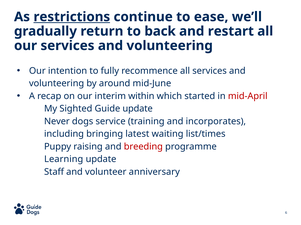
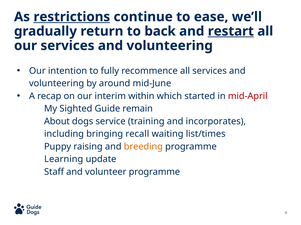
restart underline: none -> present
Guide update: update -> remain
Never: Never -> About
latest: latest -> recall
breeding colour: red -> orange
volunteer anniversary: anniversary -> programme
